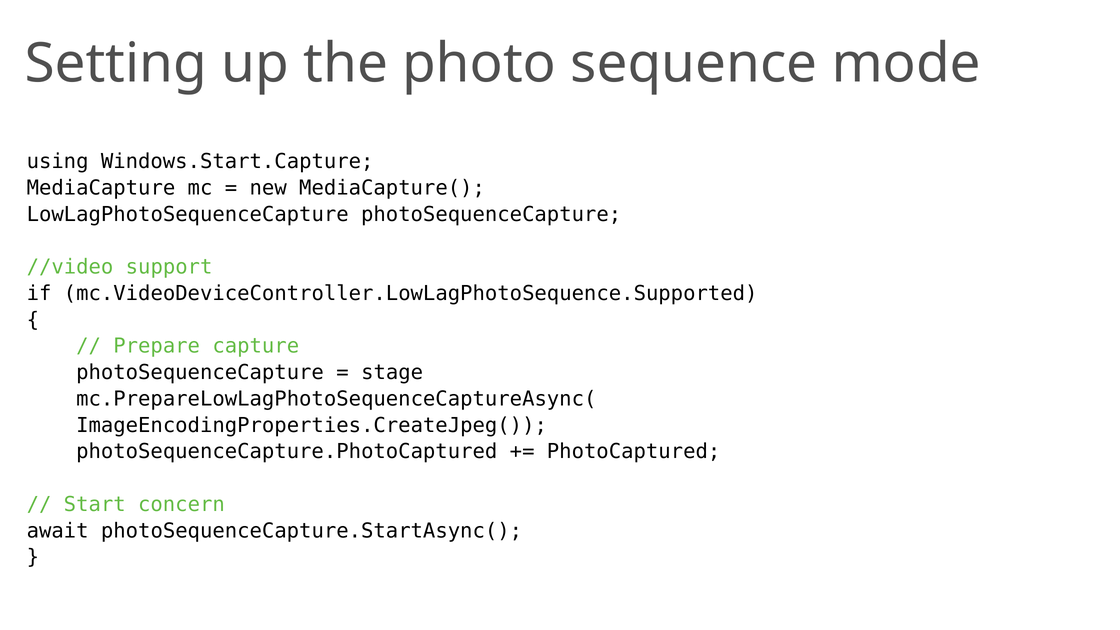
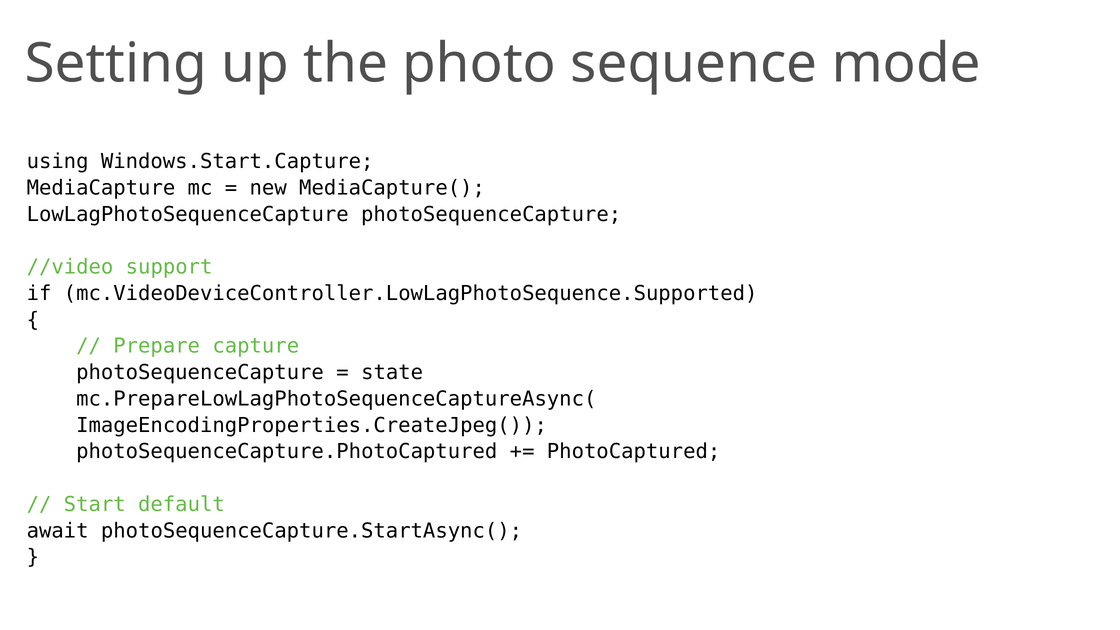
stage: stage -> state
concern: concern -> default
